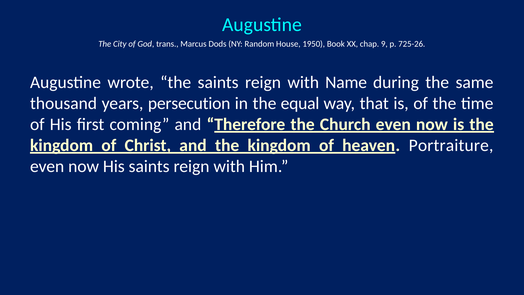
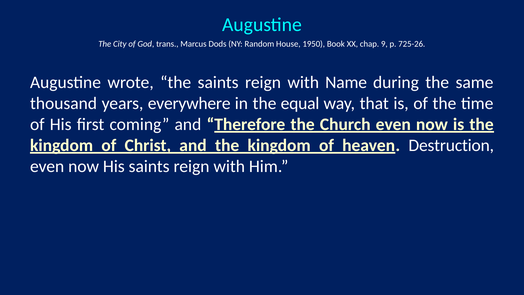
persecution: persecution -> everywhere
Portraiture: Portraiture -> Destruction
